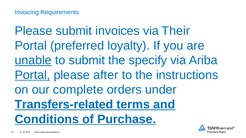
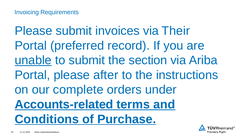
loyalty: loyalty -> record
specify: specify -> section
Portal at (32, 75) underline: present -> none
Transfers-related: Transfers-related -> Accounts-related
